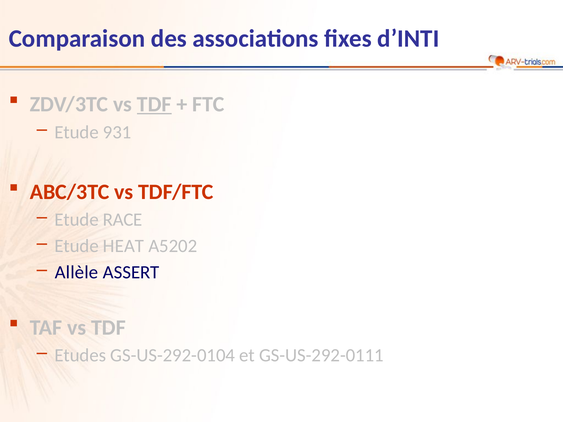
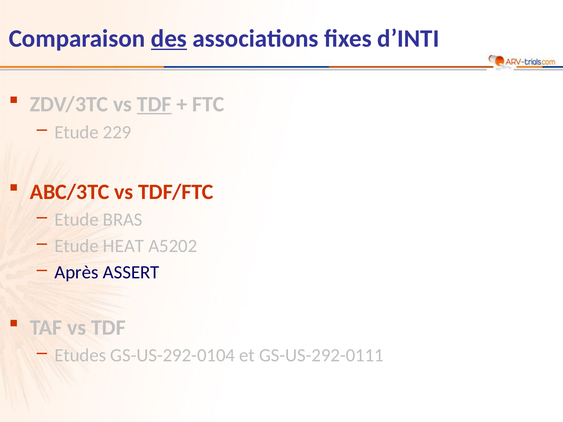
des underline: none -> present
931: 931 -> 229
RACE: RACE -> BRAS
Allèle: Allèle -> Après
